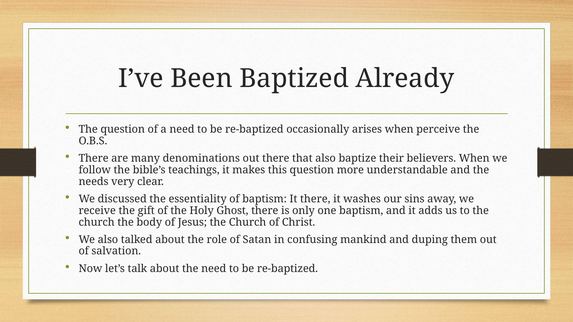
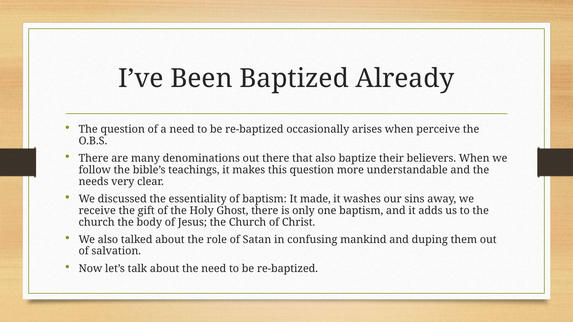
It there: there -> made
